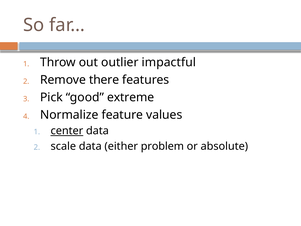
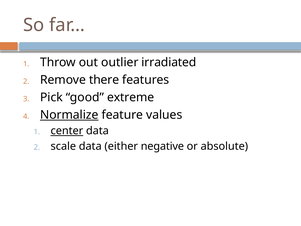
impactful: impactful -> irradiated
Normalize underline: none -> present
problem: problem -> negative
